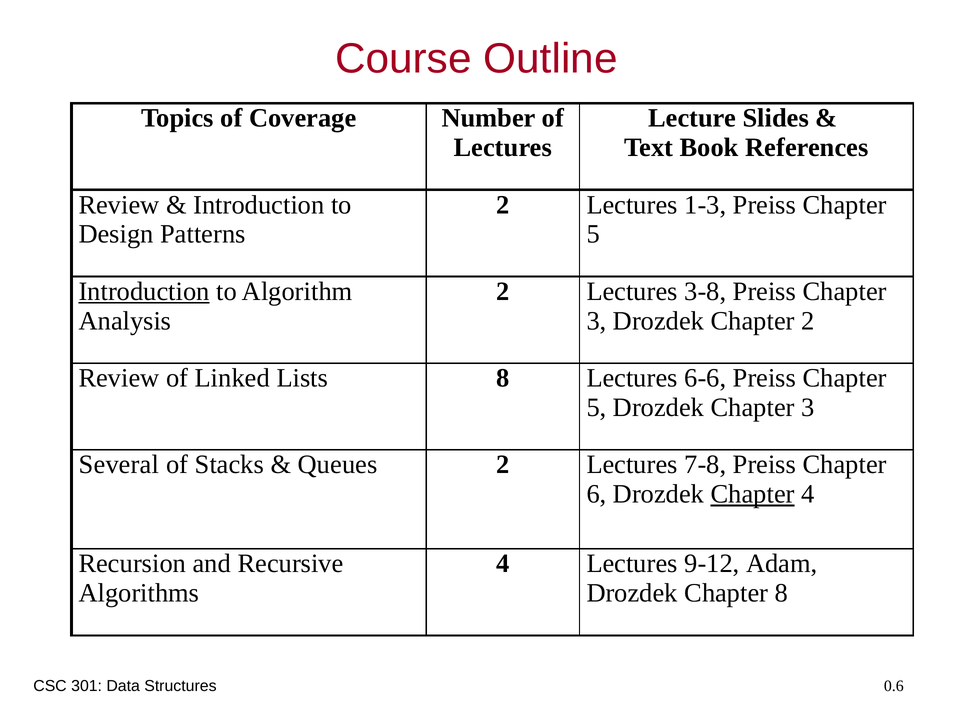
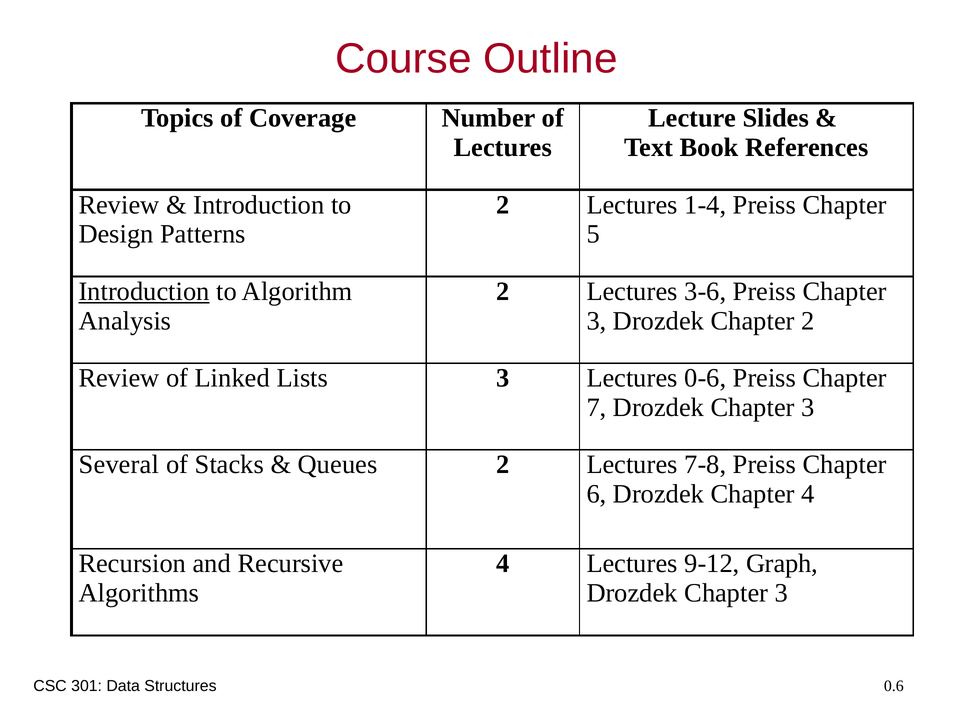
1-3: 1-3 -> 1-4
3-8: 3-8 -> 3-6
Lists 8: 8 -> 3
6-6: 6-6 -> 0-6
5 at (596, 407): 5 -> 7
Chapter at (753, 494) underline: present -> none
Adam: Adam -> Graph
8 at (781, 593): 8 -> 3
